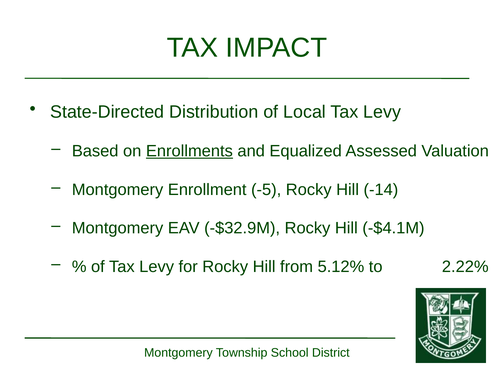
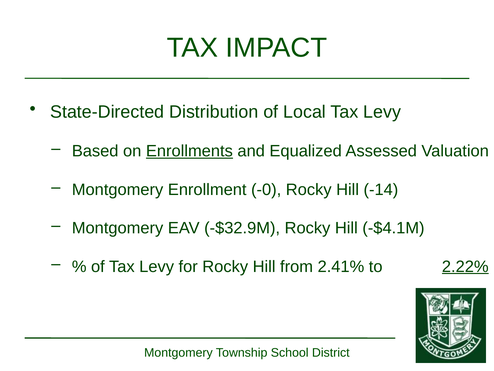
-5: -5 -> -0
5.12%: 5.12% -> 2.41%
2.22% underline: none -> present
